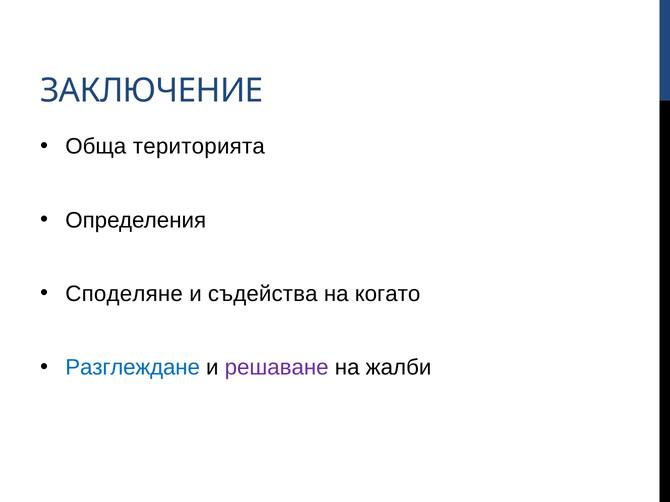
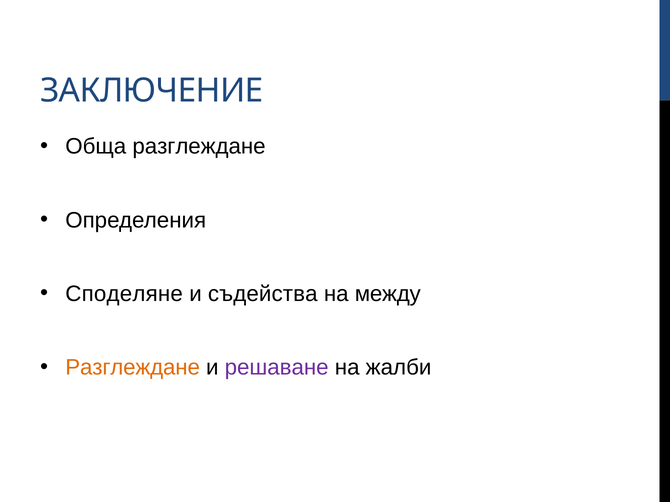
Обща територията: територията -> разглеждане
когато: когато -> между
Разглеждане at (133, 368) colour: blue -> orange
